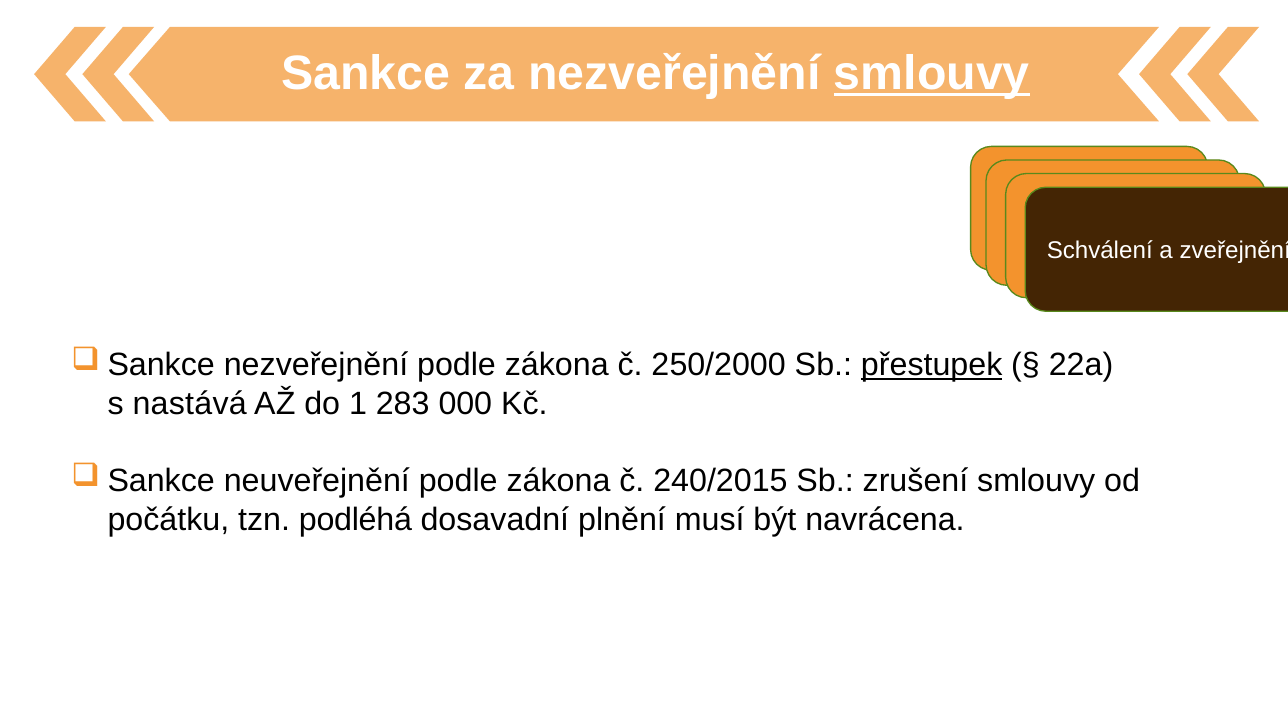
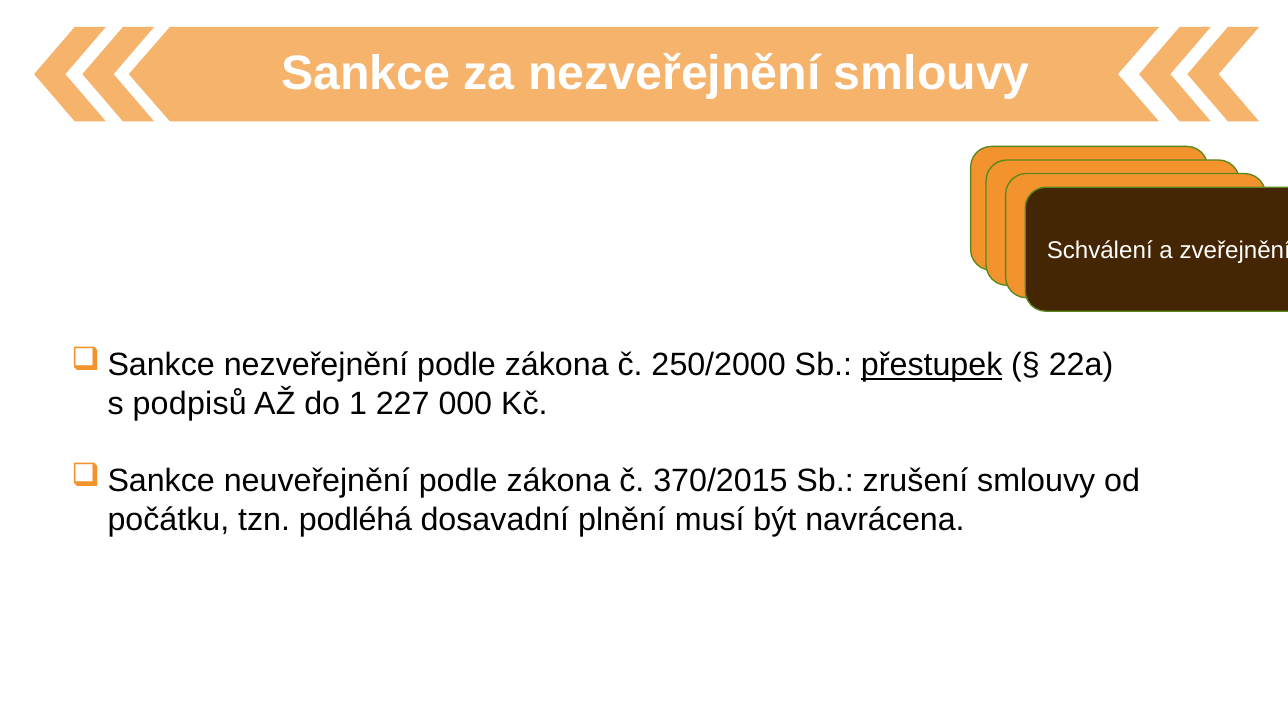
smlouvy at (932, 74) underline: present -> none
nastává: nastává -> podpisů
283: 283 -> 227
240/2015: 240/2015 -> 370/2015
